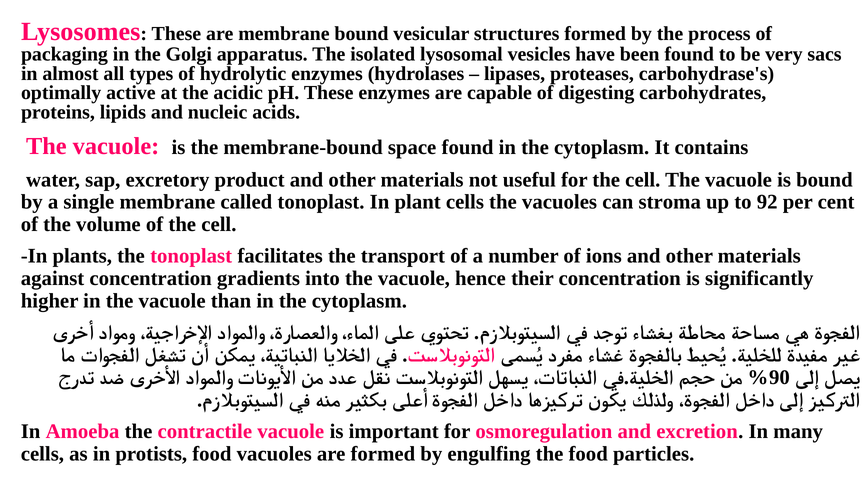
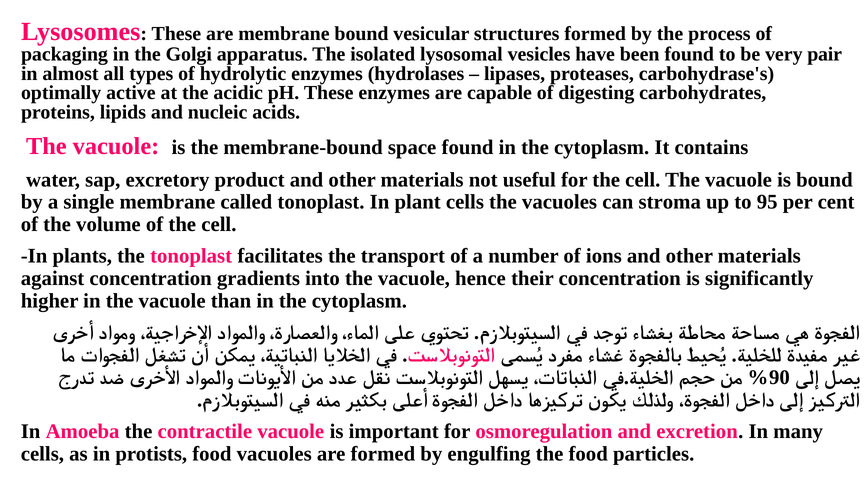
sacs: sacs -> pair
92: 92 -> 95
